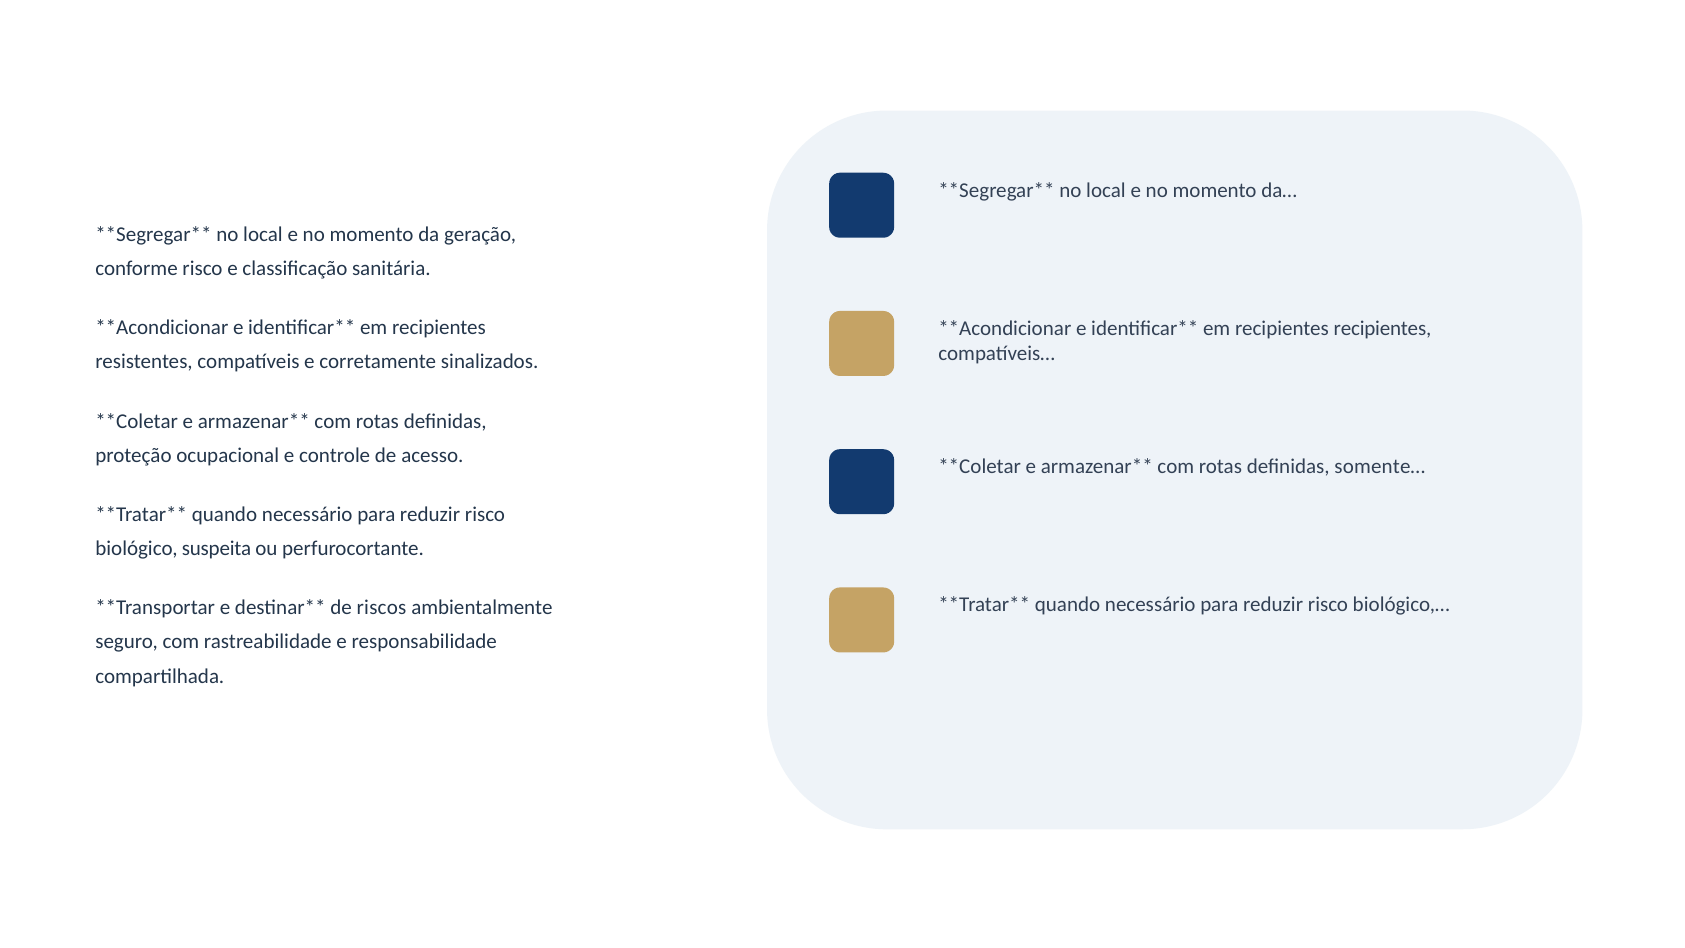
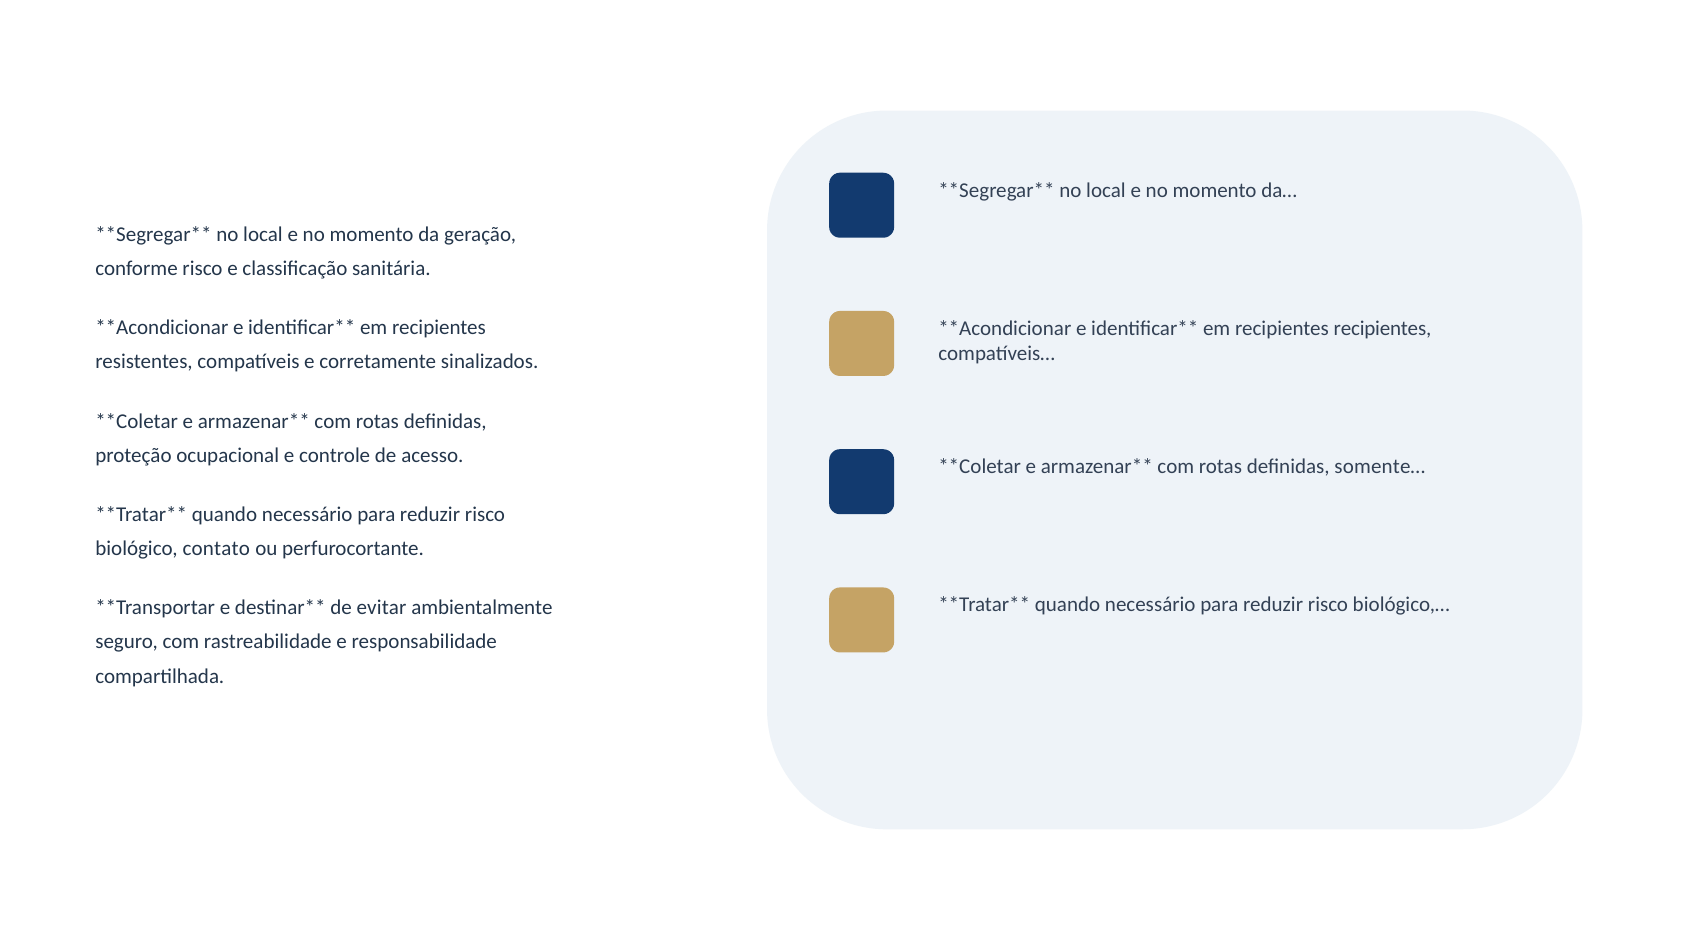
suspeita: suspeita -> contato
riscos: riscos -> evitar
